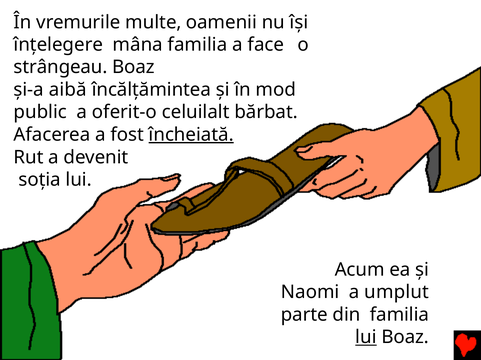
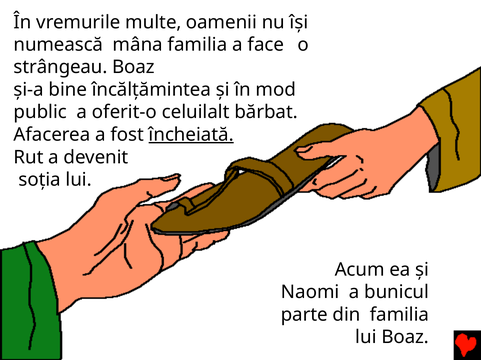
înţelegere: înţelegere -> numească
aibă: aibă -> bine
umplut: umplut -> bunicul
lui at (366, 338) underline: present -> none
